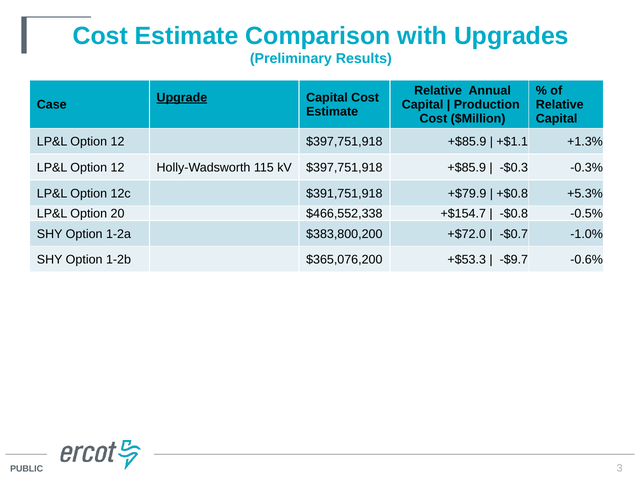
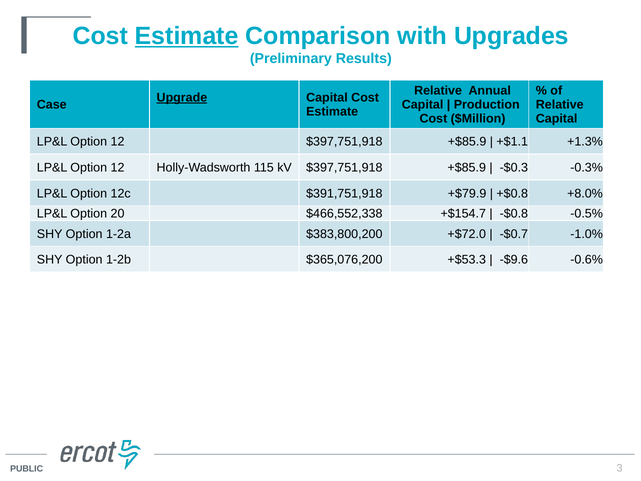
Estimate at (187, 36) underline: none -> present
+5.3%: +5.3% -> +8.0%
-$9.7: -$9.7 -> -$9.6
